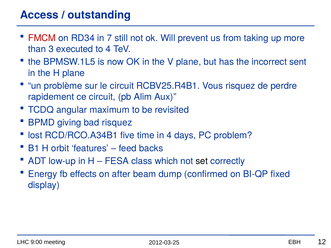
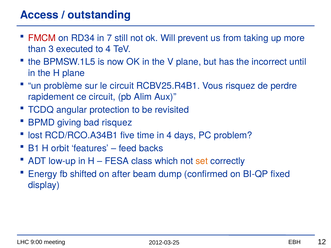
sent: sent -> until
maximum: maximum -> protection
set colour: black -> orange
effects: effects -> shifted
